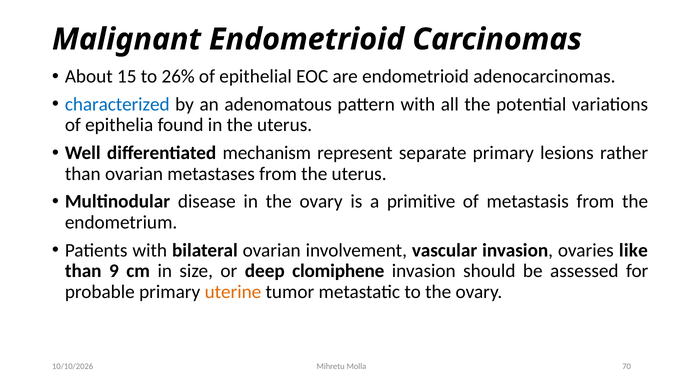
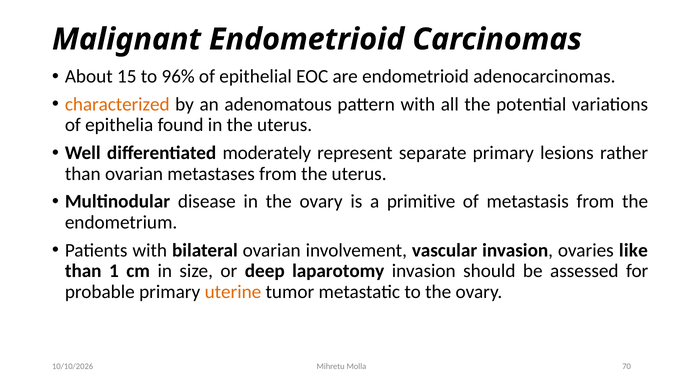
26%: 26% -> 96%
characterized colour: blue -> orange
mechanism: mechanism -> moderately
9: 9 -> 1
clomiphene: clomiphene -> laparotomy
